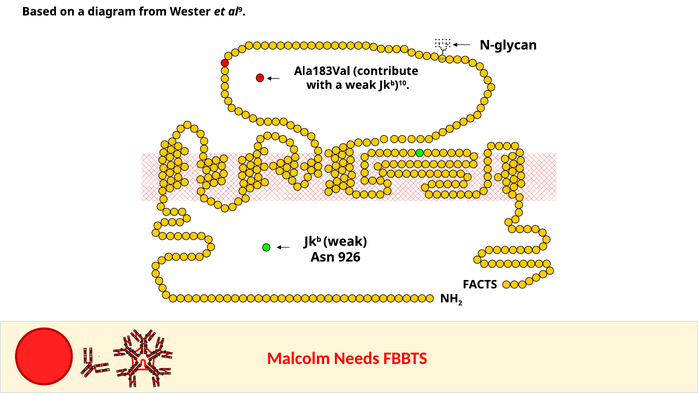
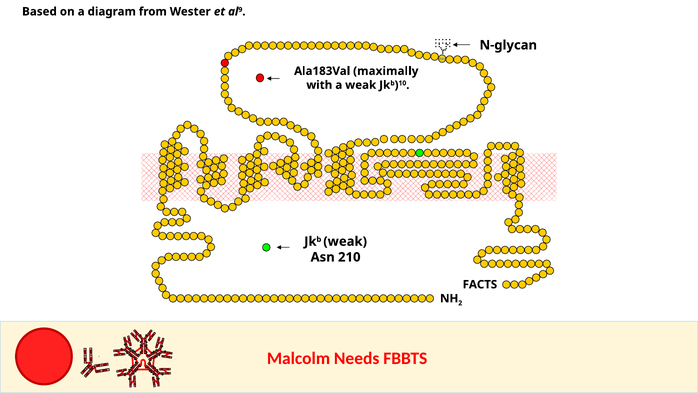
contribute: contribute -> maximally
926: 926 -> 210
